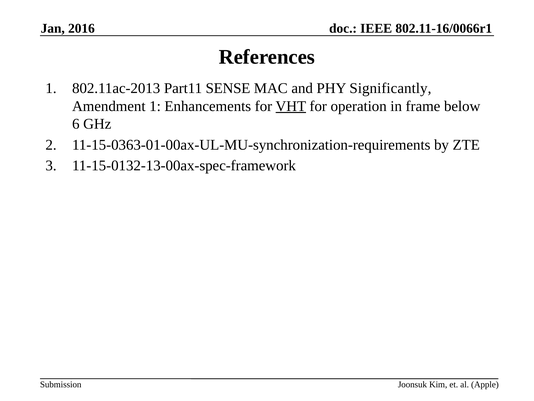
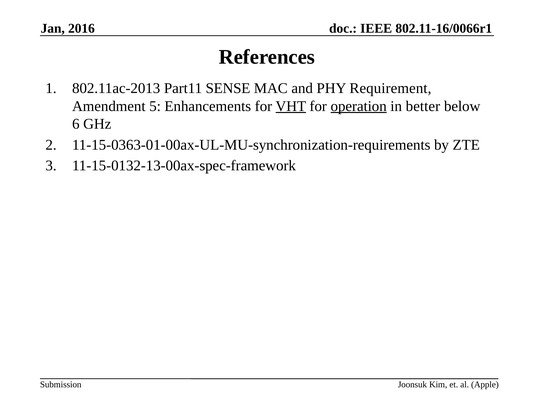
Significantly: Significantly -> Requirement
Amendment 1: 1 -> 5
operation underline: none -> present
frame: frame -> better
